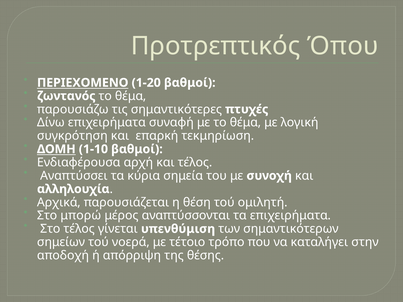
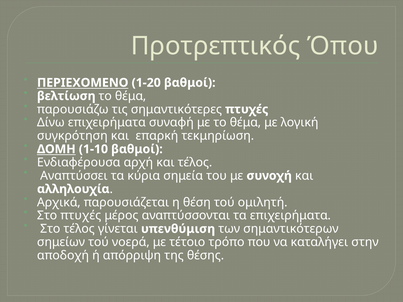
ζωντανός: ζωντανός -> βελτίωση
Στο μπορώ: μπορώ -> πτυχές
